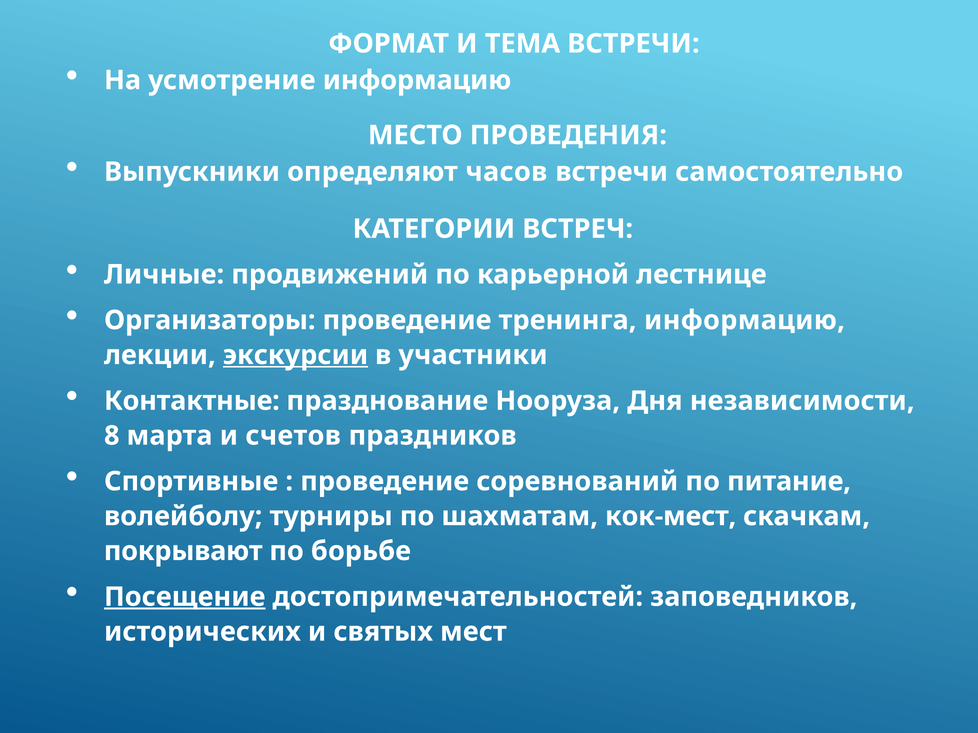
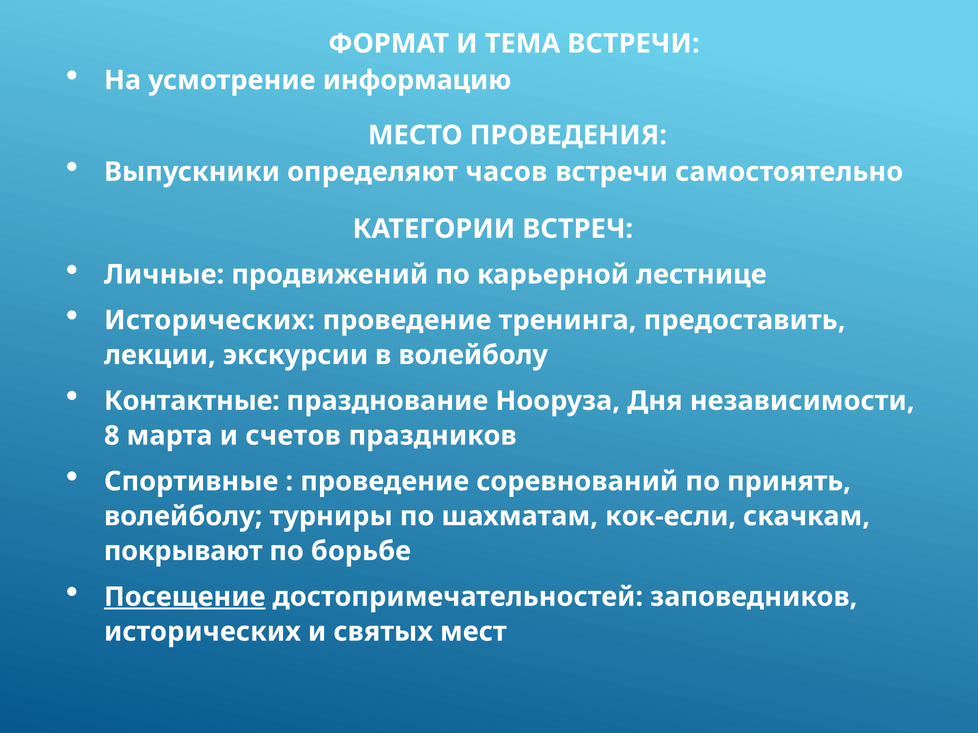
Организаторы at (210, 320): Организаторы -> Исторических
тренинга информацию: информацию -> предоставить
экскурсии underline: present -> none
в участники: участники -> волейболу
питание: питание -> принять
кок-мест: кок-мест -> кок-если
